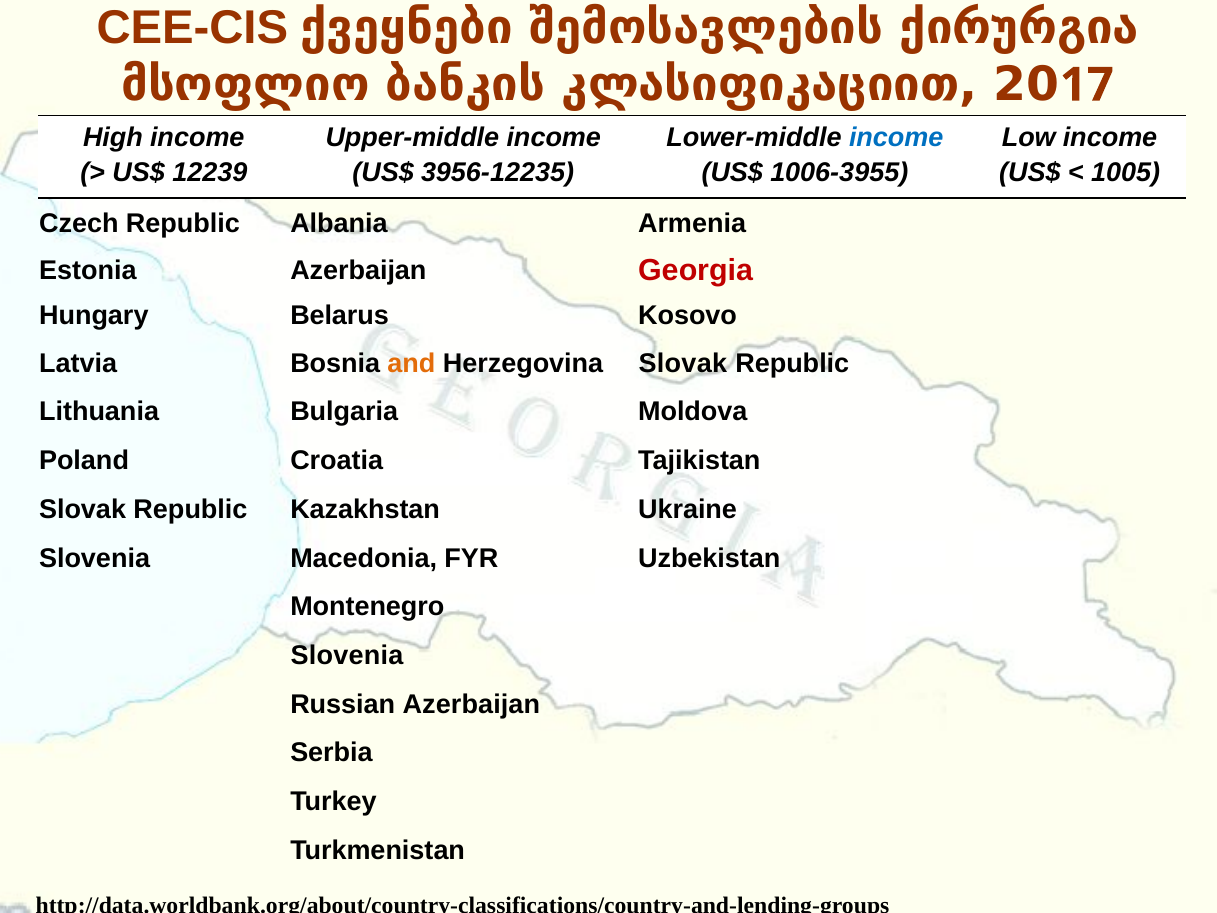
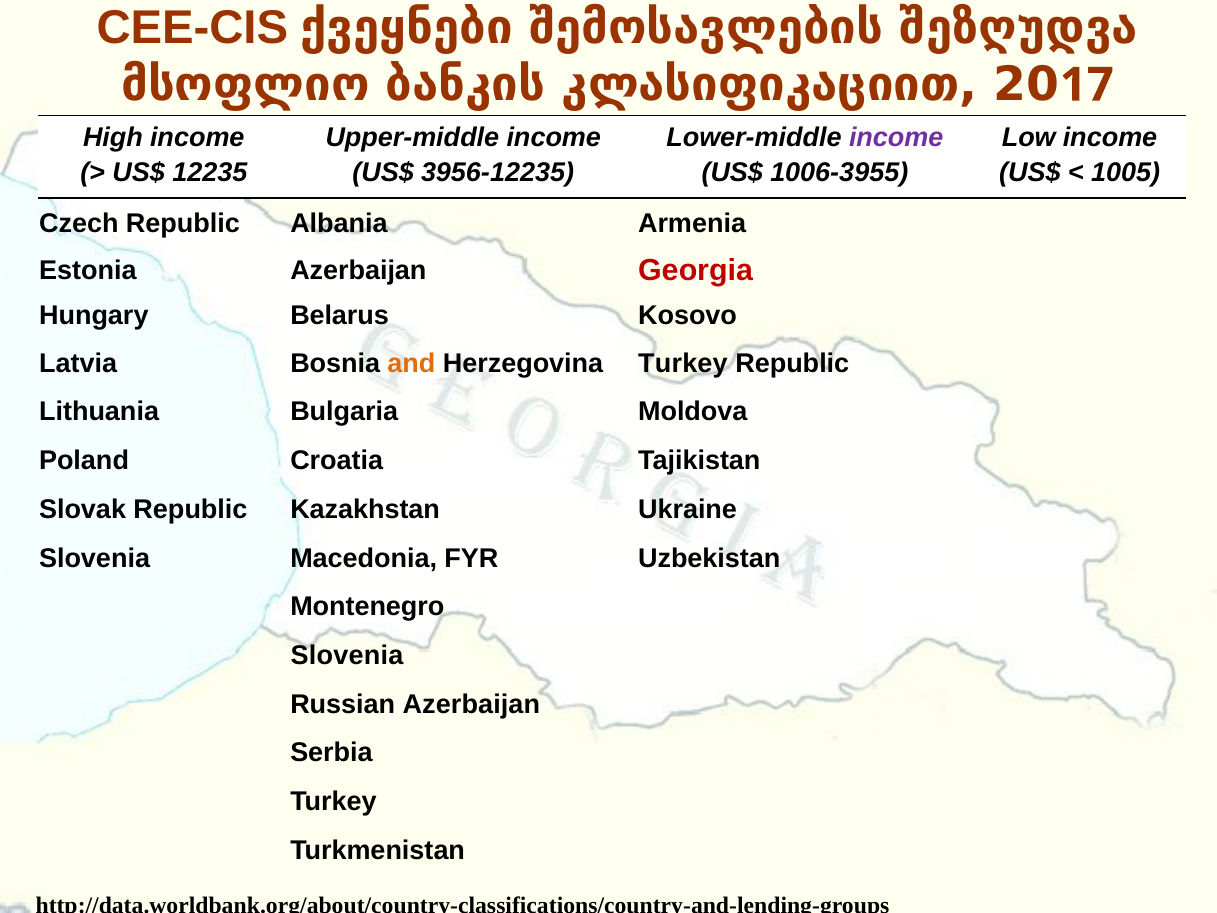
ქირურგია: ქირურგია -> შეზღუდვა
income at (896, 137) colour: blue -> purple
12239: 12239 -> 12235
Herzegovina Slovak: Slovak -> Turkey
